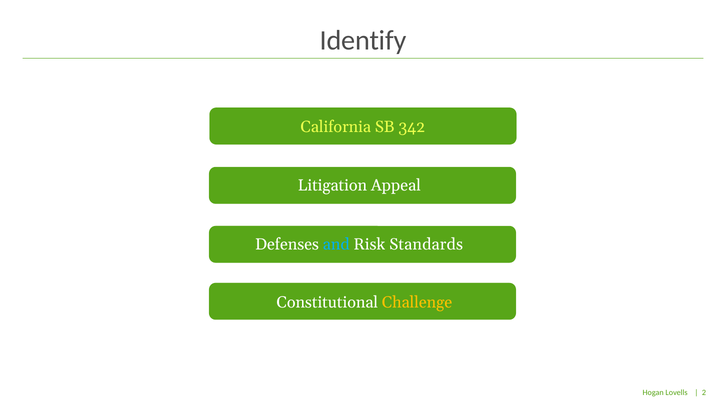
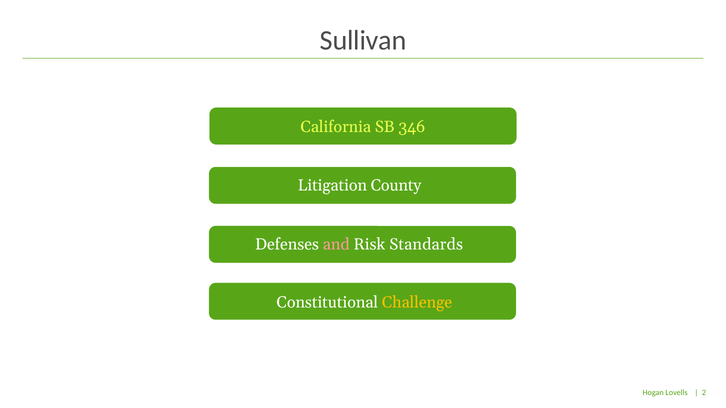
Identify: Identify -> Sullivan
342: 342 -> 346
Appeal: Appeal -> County
and colour: light blue -> pink
